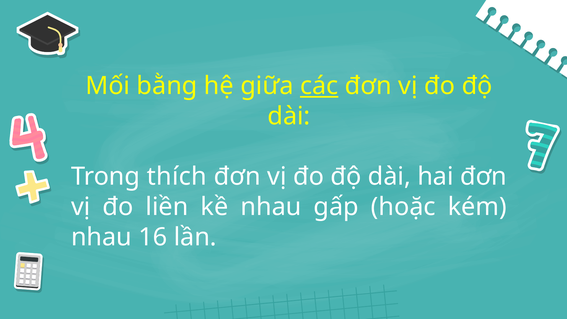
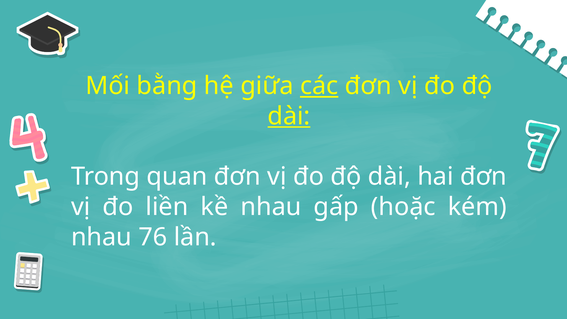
dài at (289, 116) underline: none -> present
thích: thích -> quan
16: 16 -> 76
